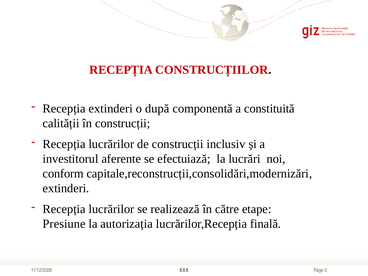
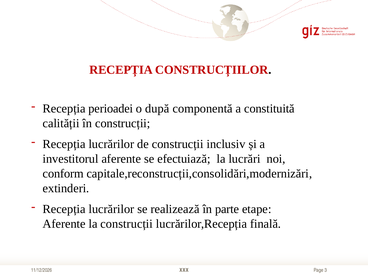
Recepția extinderi: extinderi -> perioadei
către: către -> parte
Presiune at (64, 224): Presiune -> Aferente
la autorizația: autorizația -> construcții
